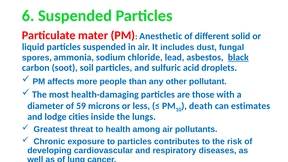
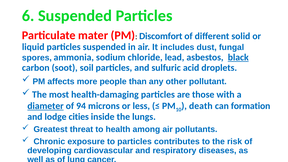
Anesthetic: Anesthetic -> Discomfort
diameter underline: none -> present
59: 59 -> 94
estimates: estimates -> formation
